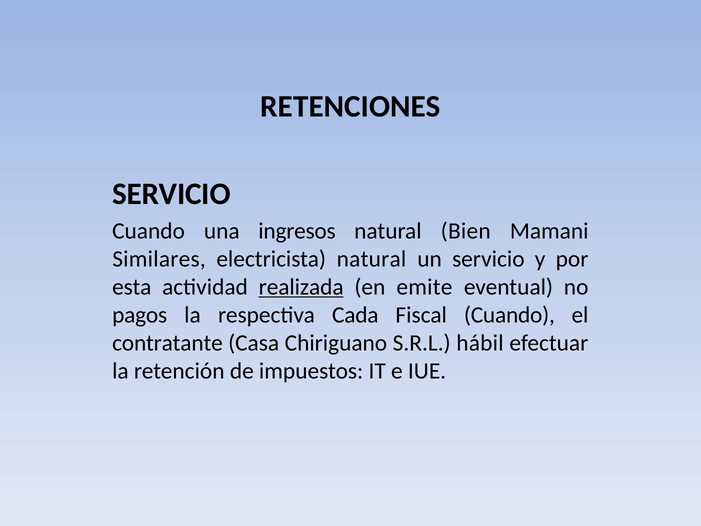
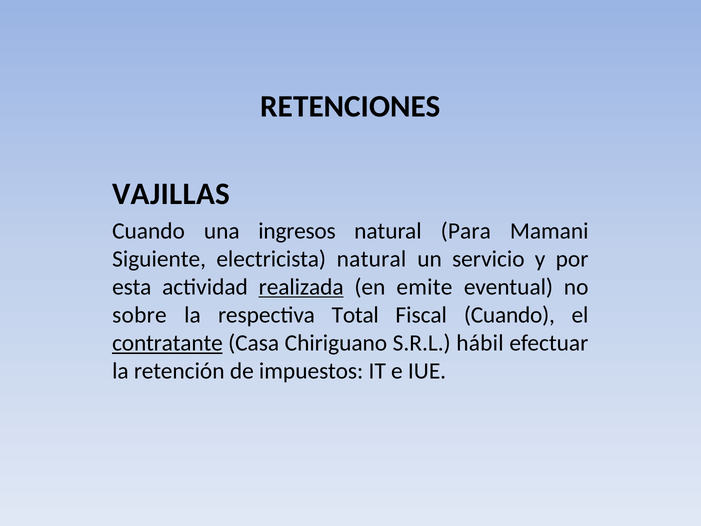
SERVICIO at (171, 194): SERVICIO -> VAJILLAS
Bien: Bien -> Para
Similares: Similares -> Siguiente
pagos: pagos -> sobre
Cada: Cada -> Total
contratante underline: none -> present
